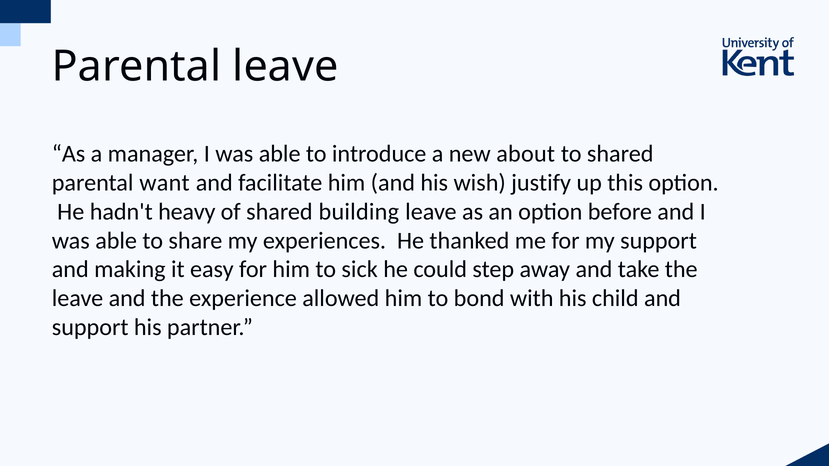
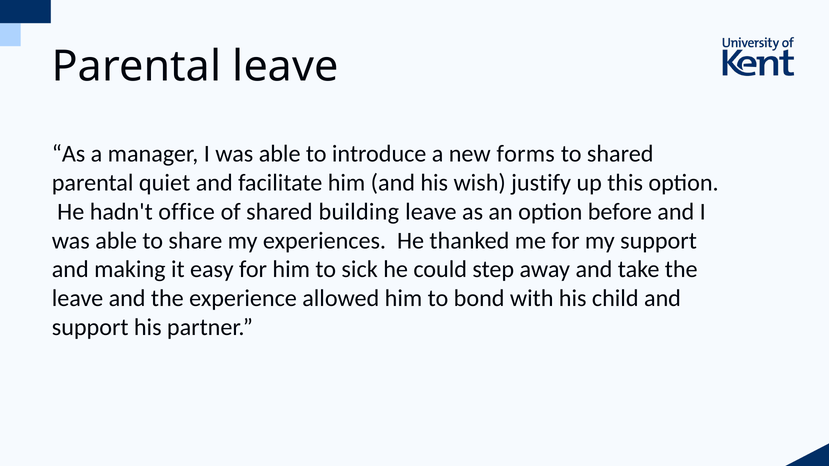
about: about -> forms
want: want -> quiet
heavy: heavy -> office
